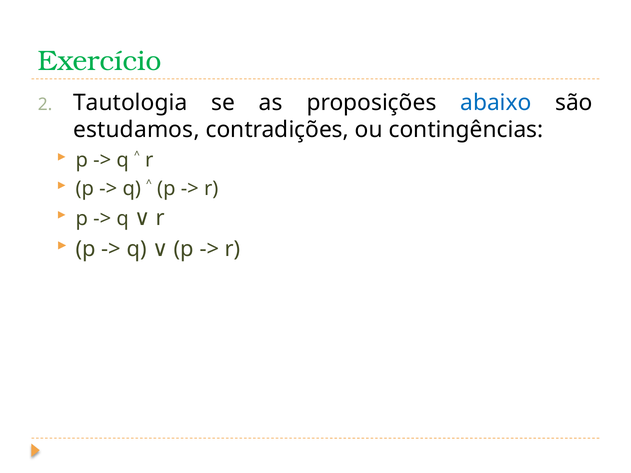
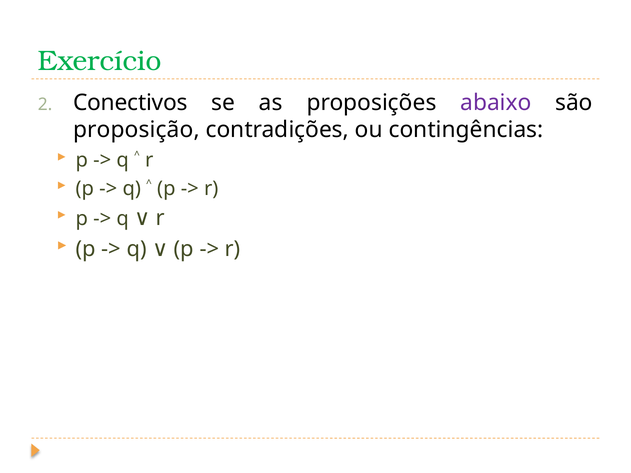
Tautologia: Tautologia -> Conectivos
abaixo colour: blue -> purple
estudamos: estudamos -> proposição
